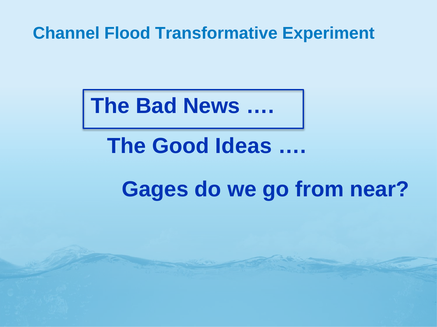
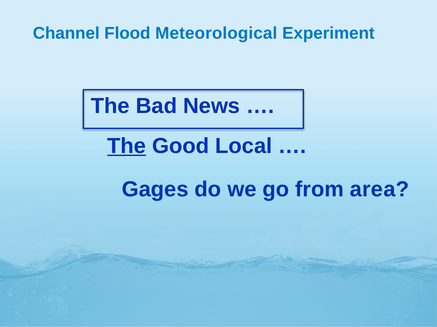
Transformative: Transformative -> Meteorological
The at (127, 146) underline: none -> present
Ideas: Ideas -> Local
near: near -> area
